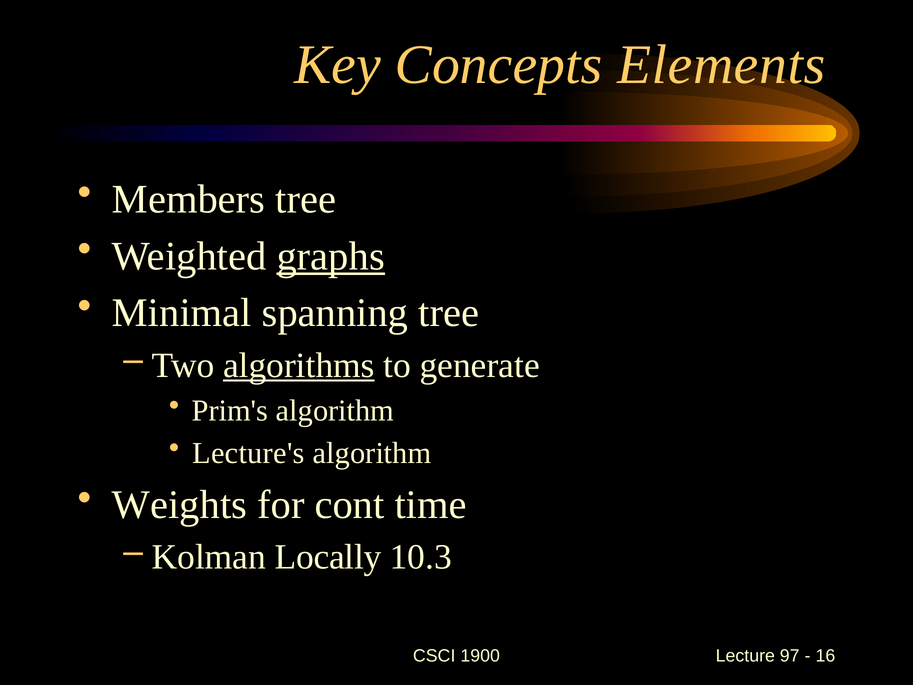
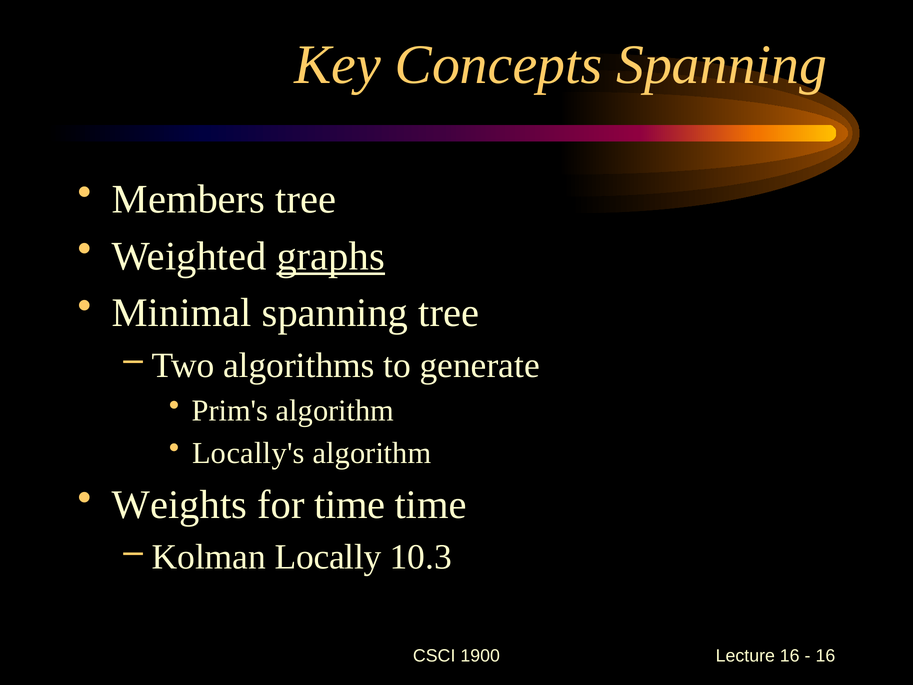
Concepts Elements: Elements -> Spanning
algorithms underline: present -> none
Lecture's: Lecture's -> Locally's
for cont: cont -> time
Lecture 97: 97 -> 16
